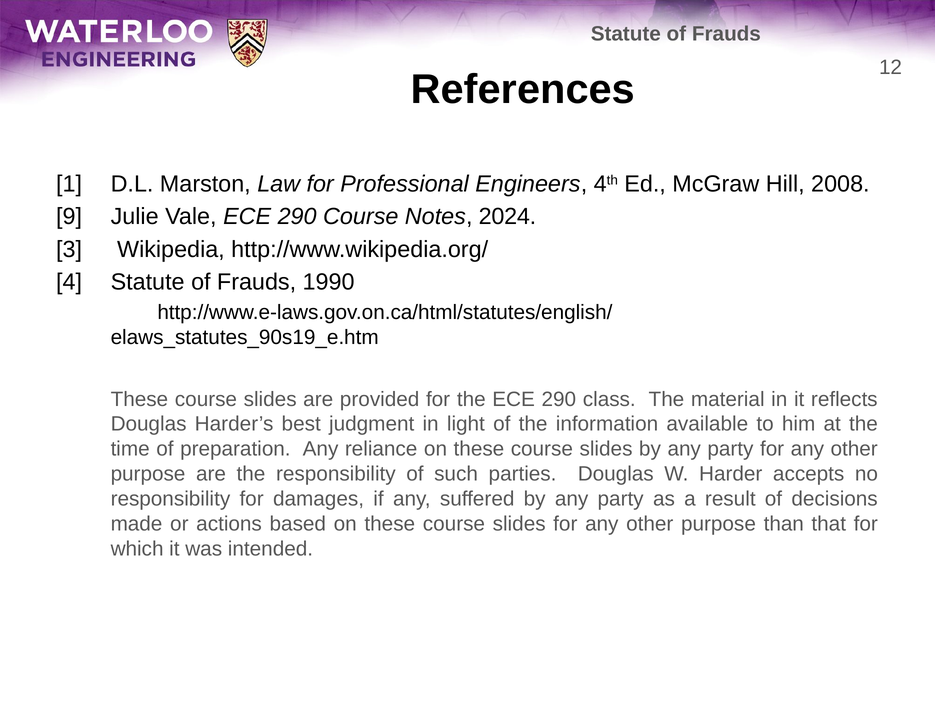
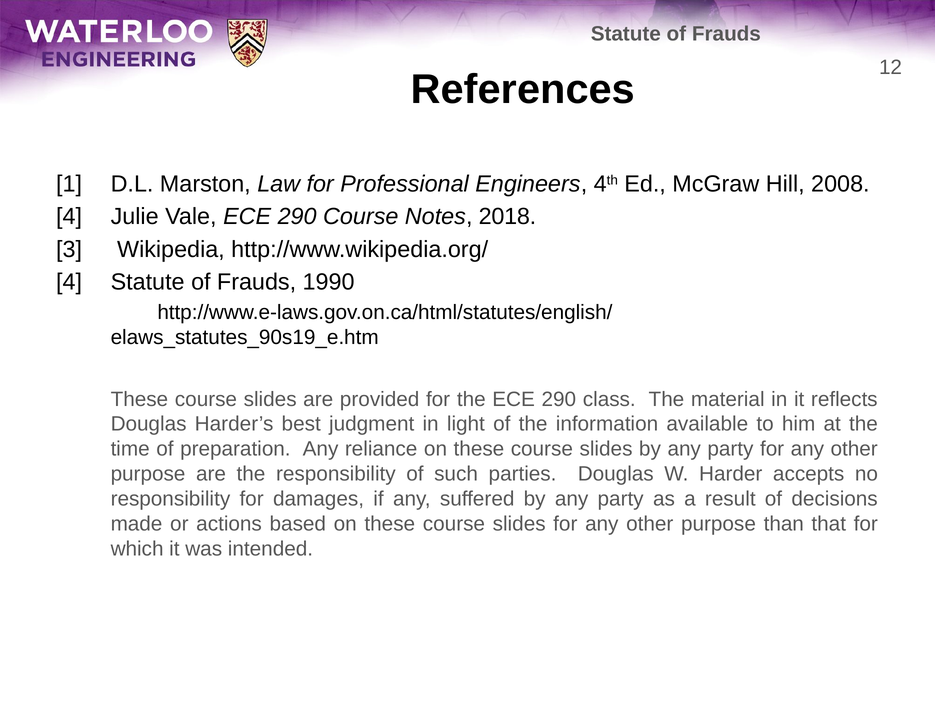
9 at (69, 217): 9 -> 4
2024: 2024 -> 2018
